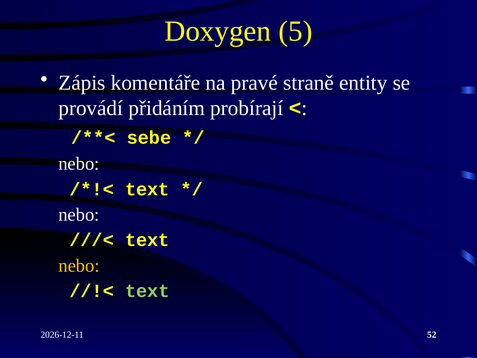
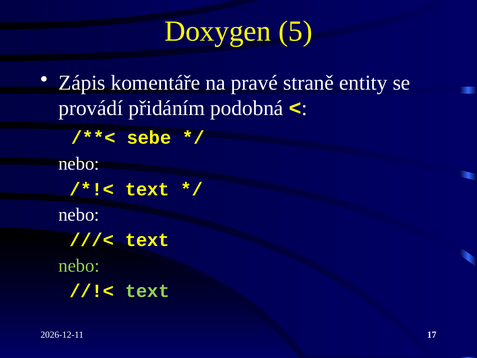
probírají: probírají -> podobná
nebo at (79, 265) colour: yellow -> light green
52: 52 -> 17
